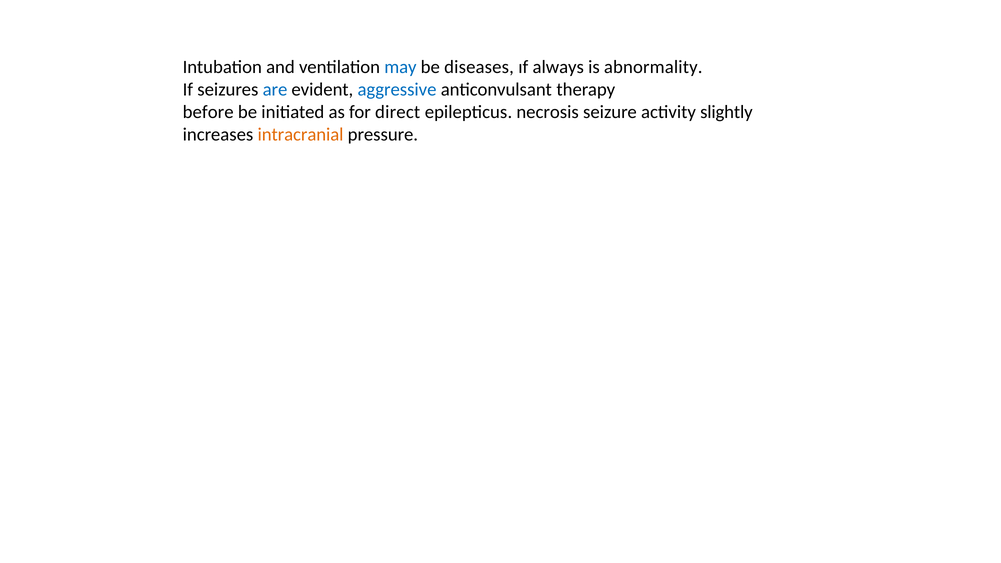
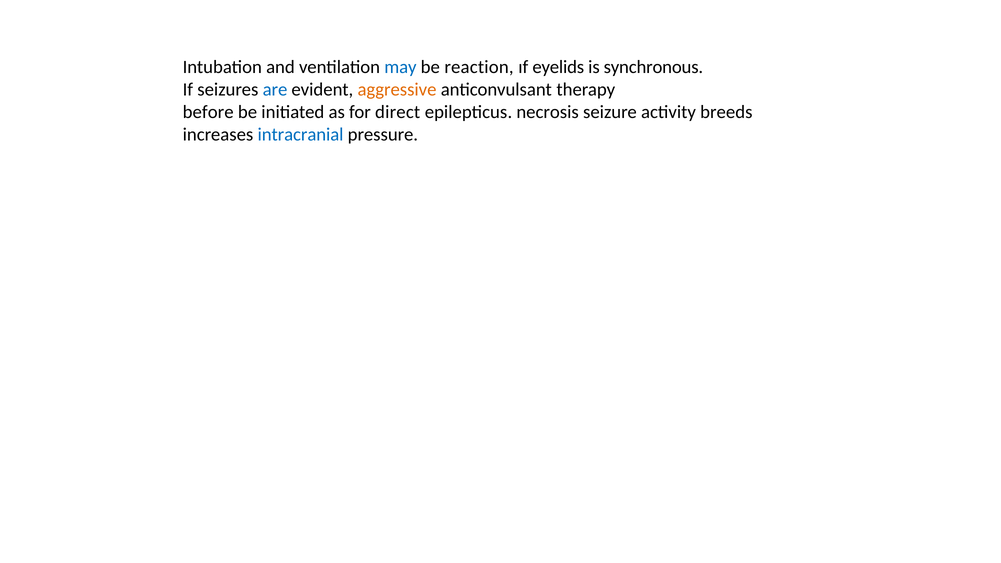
diseases: diseases -> reaction
always: always -> eyelids
abnormality: abnormality -> synchronous
aggressive colour: blue -> orange
slightly: slightly -> breeds
intracranial colour: orange -> blue
